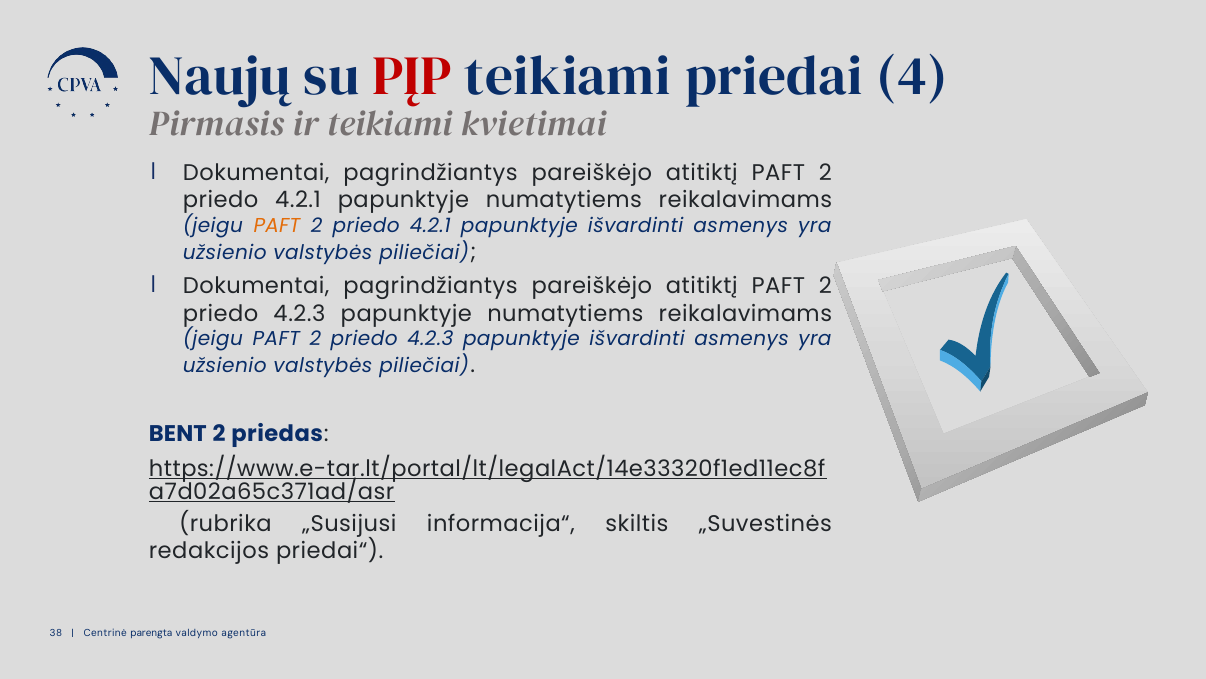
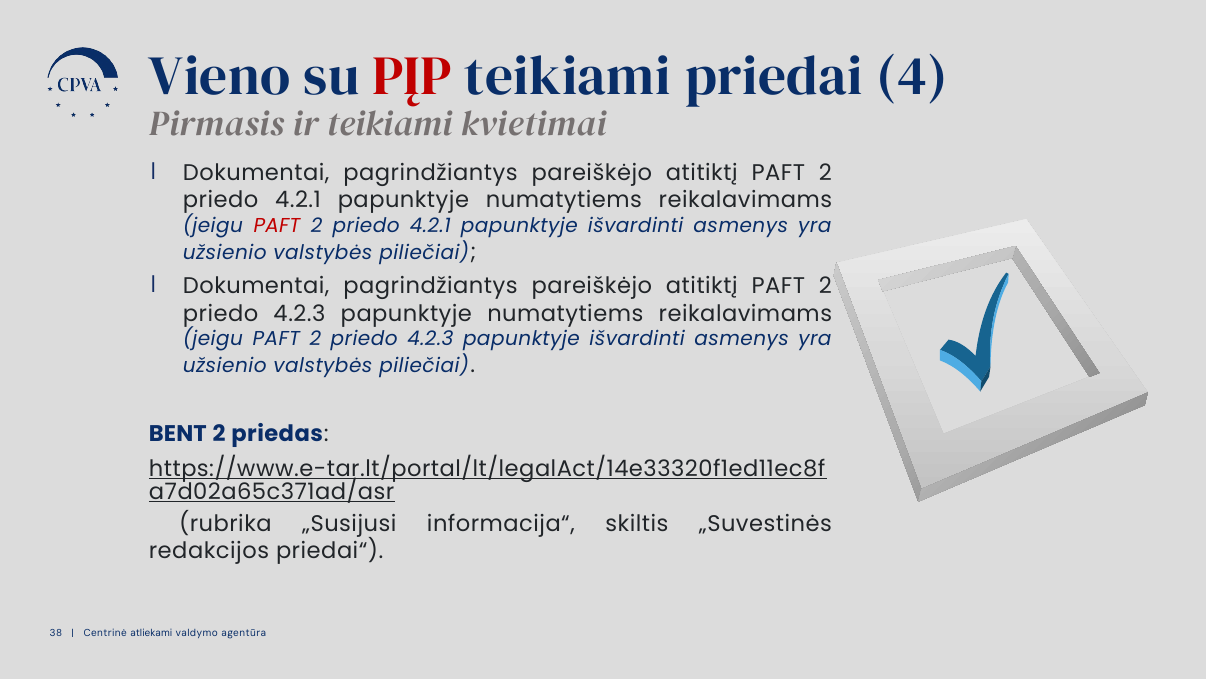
Naujų: Naujų -> Vieno
PAFT at (277, 226) colour: orange -> red
parengta: parengta -> atliekami
